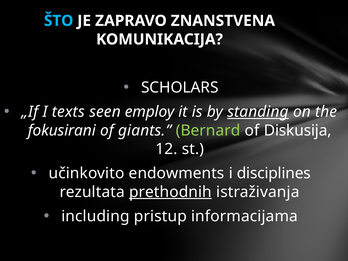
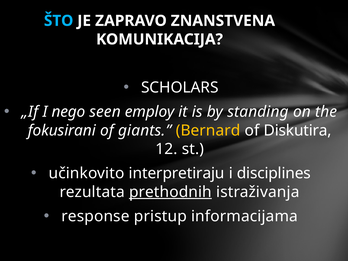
texts: texts -> nego
standing underline: present -> none
Bernard colour: light green -> yellow
Diskusija: Diskusija -> Diskutira
endowments: endowments -> interpretiraju
including: including -> response
